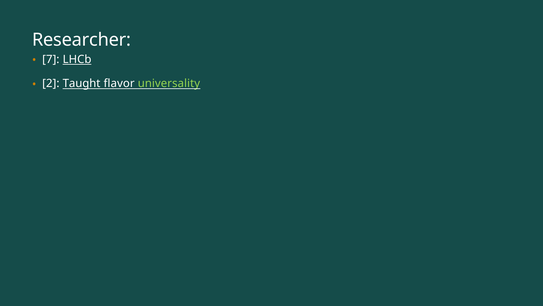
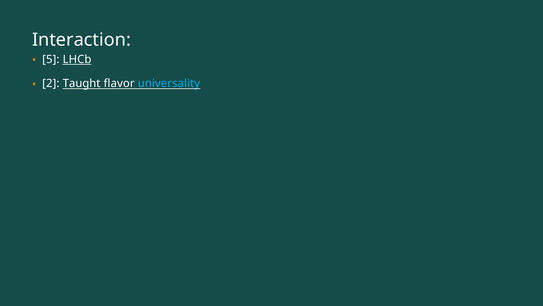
Researcher: Researcher -> Interaction
7: 7 -> 5
universality colour: light green -> light blue
